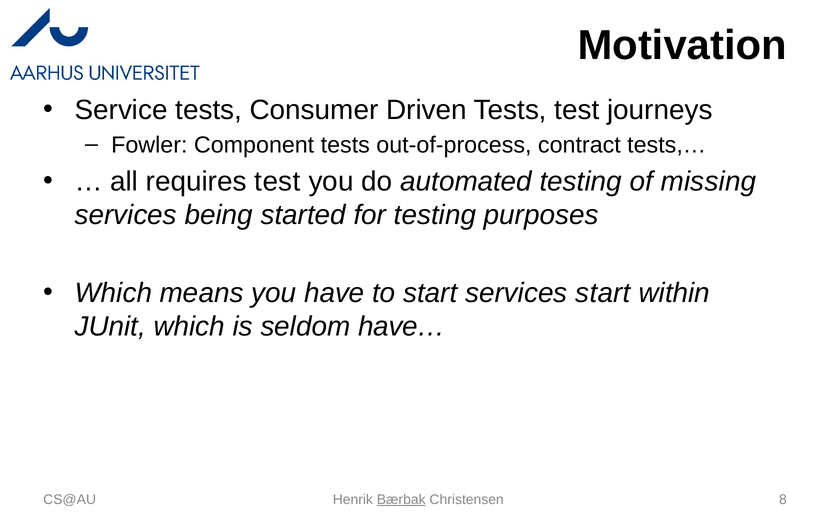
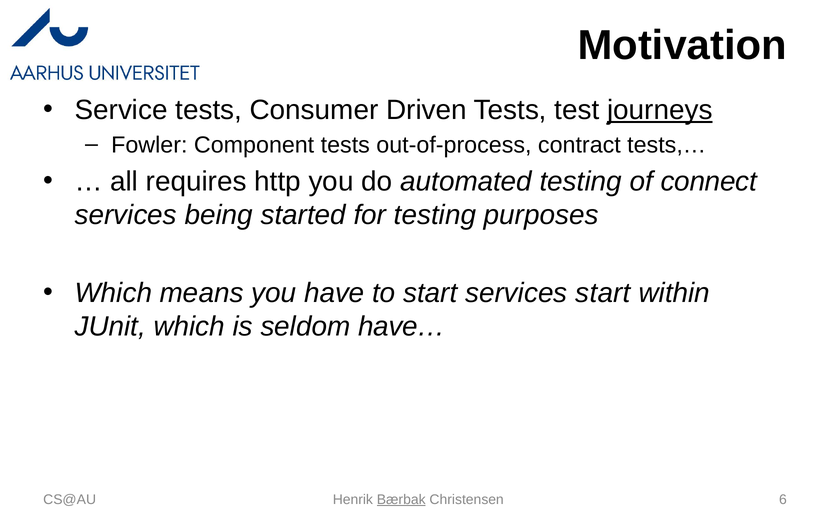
journeys underline: none -> present
requires test: test -> http
missing: missing -> connect
8: 8 -> 6
